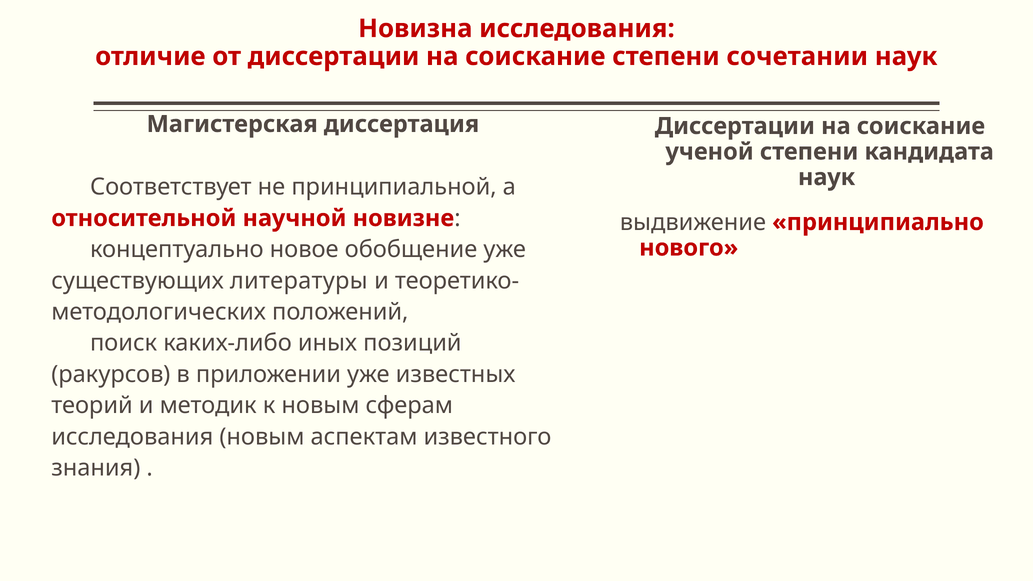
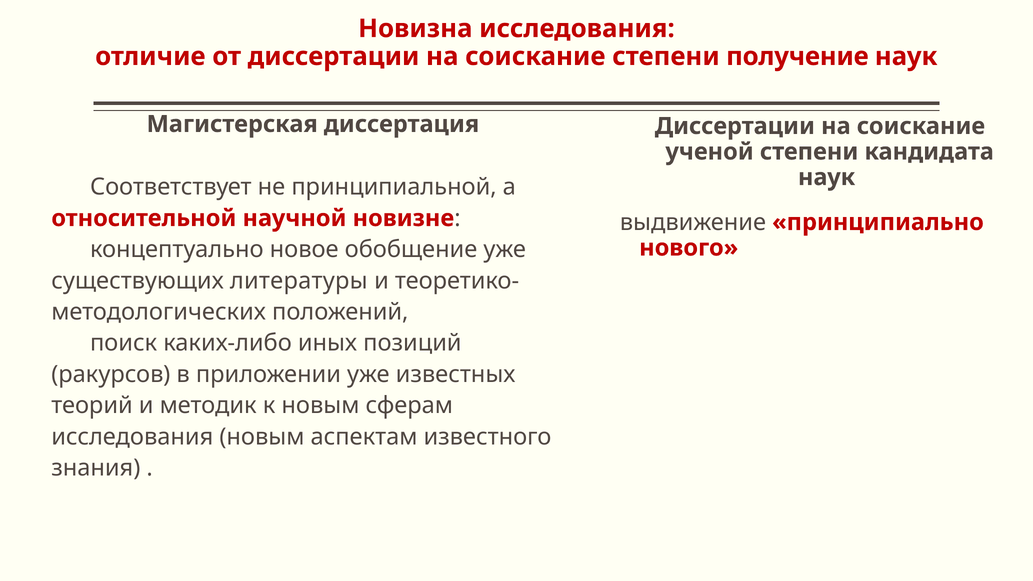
сочетании: сочетании -> получение
